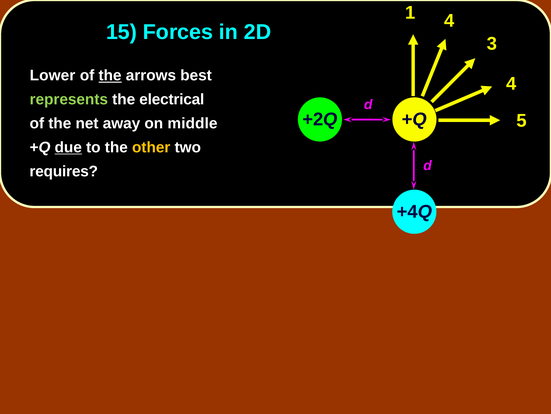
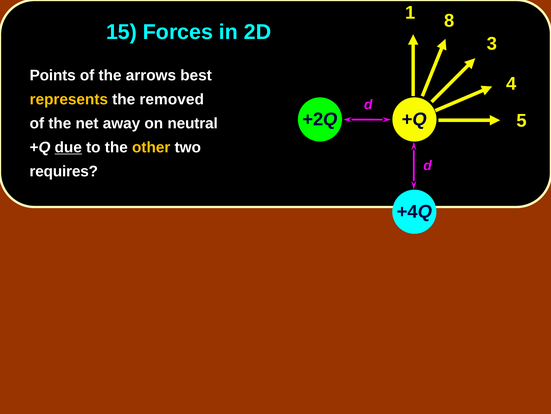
1 4: 4 -> 8
Lower: Lower -> Points
the at (110, 75) underline: present -> none
represents colour: light green -> yellow
electrical: electrical -> removed
middle: middle -> neutral
